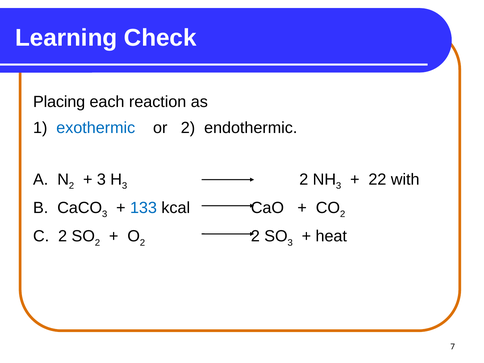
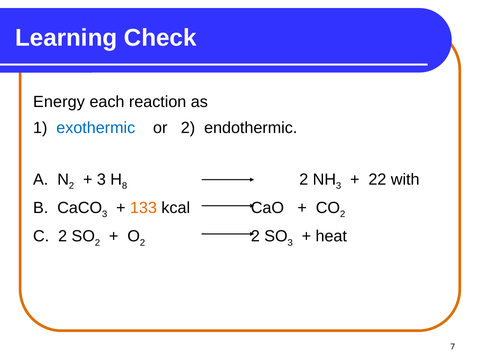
Placing: Placing -> Energy
3 at (125, 186): 3 -> 8
133 colour: blue -> orange
